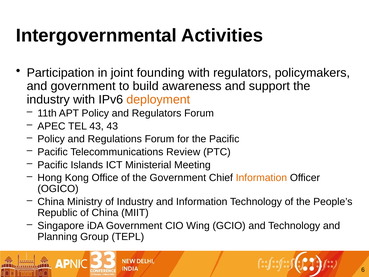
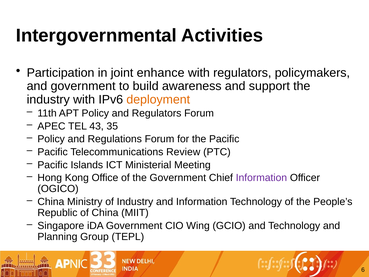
founding: founding -> enhance
43 43: 43 -> 35
Information at (261, 178) colour: orange -> purple
